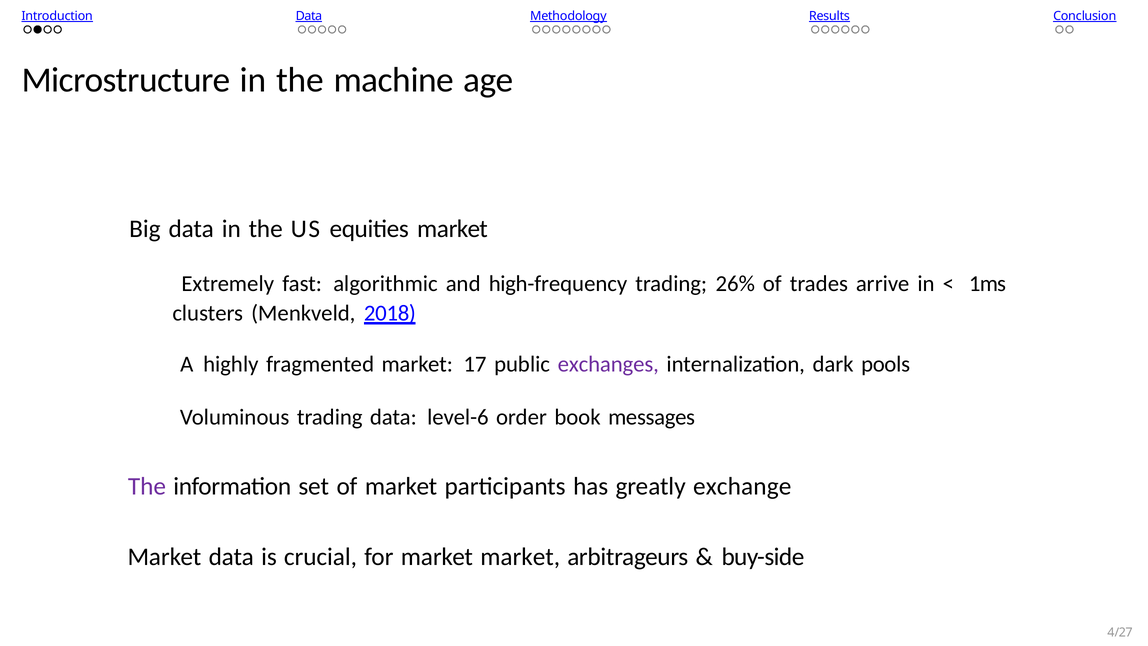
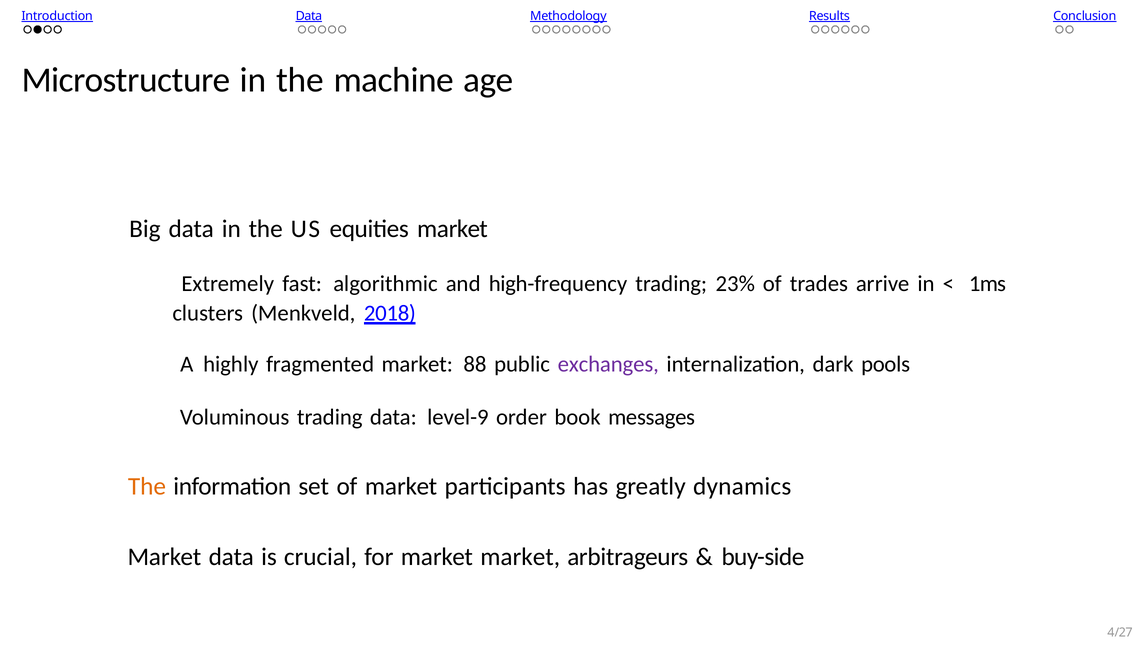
26%: 26% -> 23%
17: 17 -> 88
level-6: level-6 -> level-9
The at (147, 486) colour: purple -> orange
exchange: exchange -> dynamics
